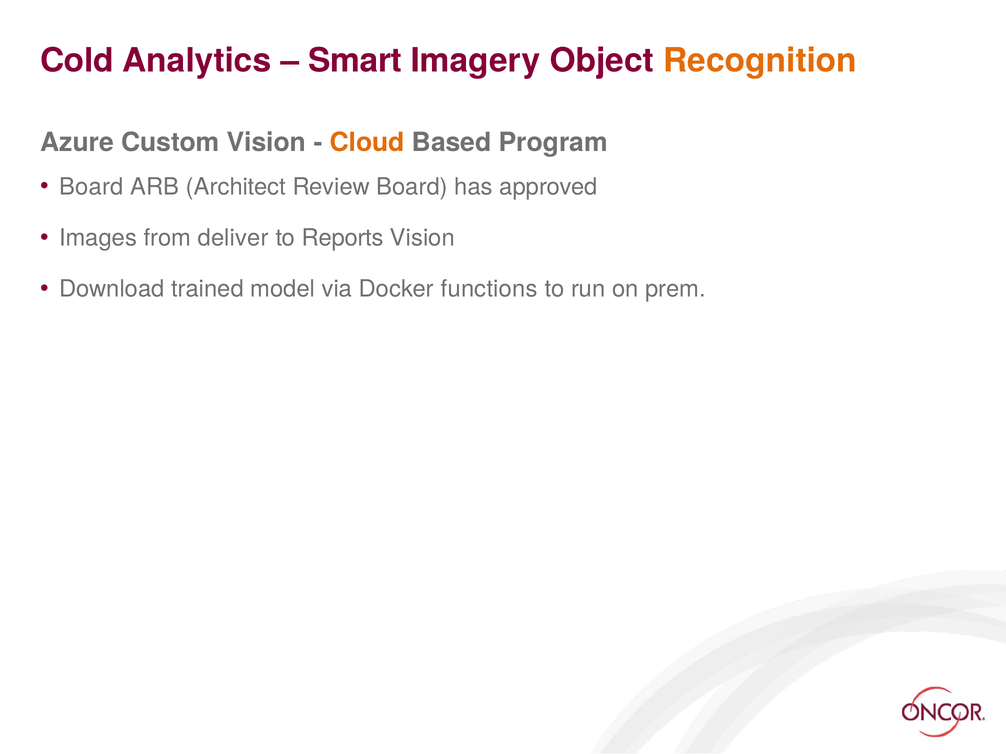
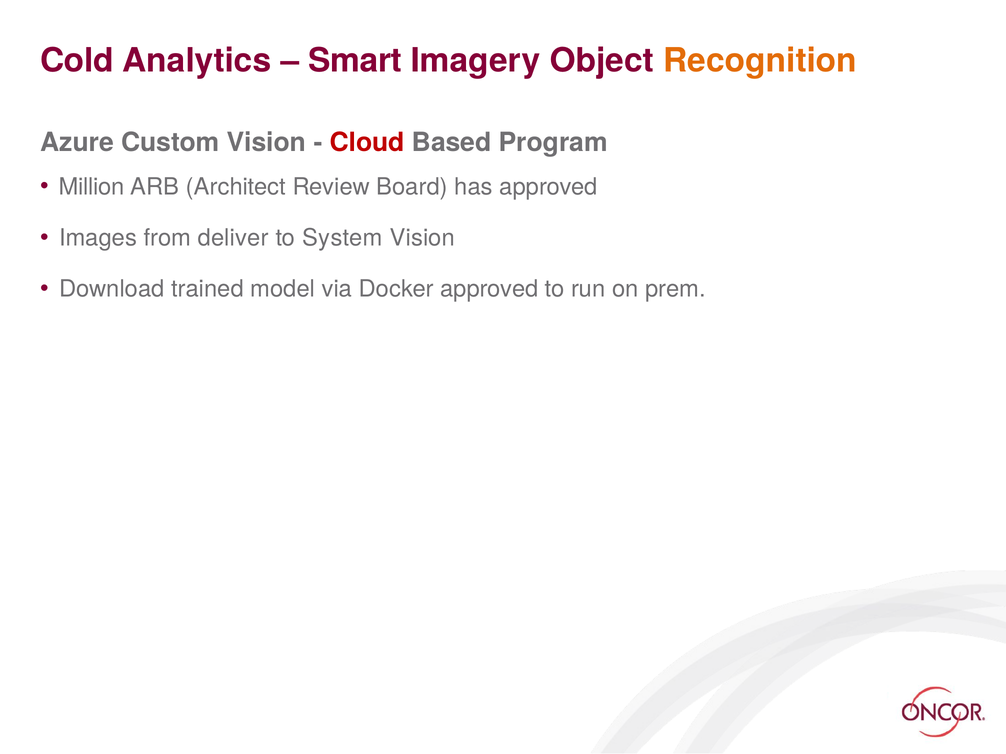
Cloud colour: orange -> red
Board at (91, 187): Board -> Million
Reports: Reports -> System
Docker functions: functions -> approved
